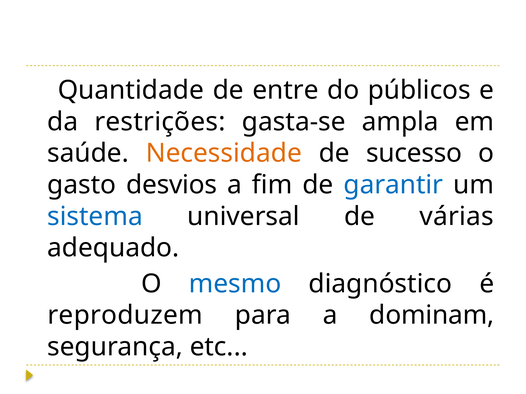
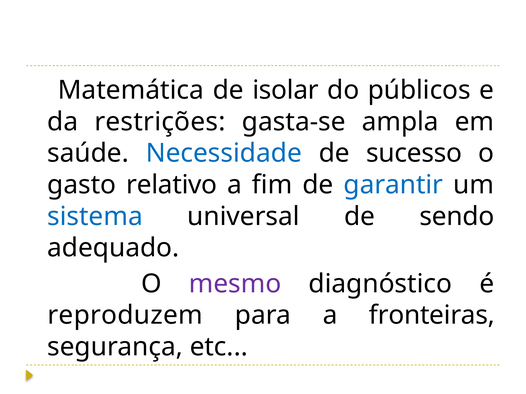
Quantidade: Quantidade -> Matemática
entre: entre -> isolar
Necessidade colour: orange -> blue
desvios: desvios -> relativo
várias: várias -> sendo
mesmo colour: blue -> purple
dominam: dominam -> fronteiras
